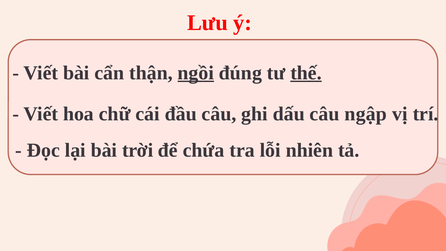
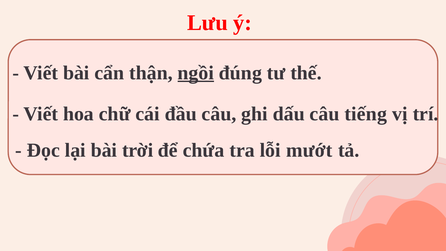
thế underline: present -> none
ngập: ngập -> tiếng
nhiên: nhiên -> mướt
